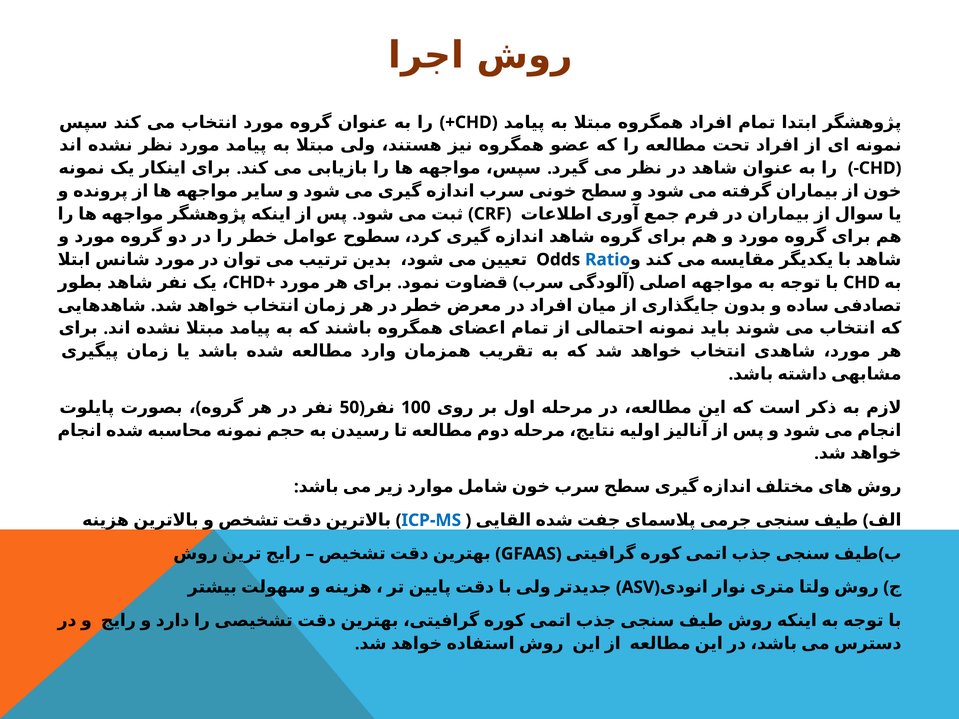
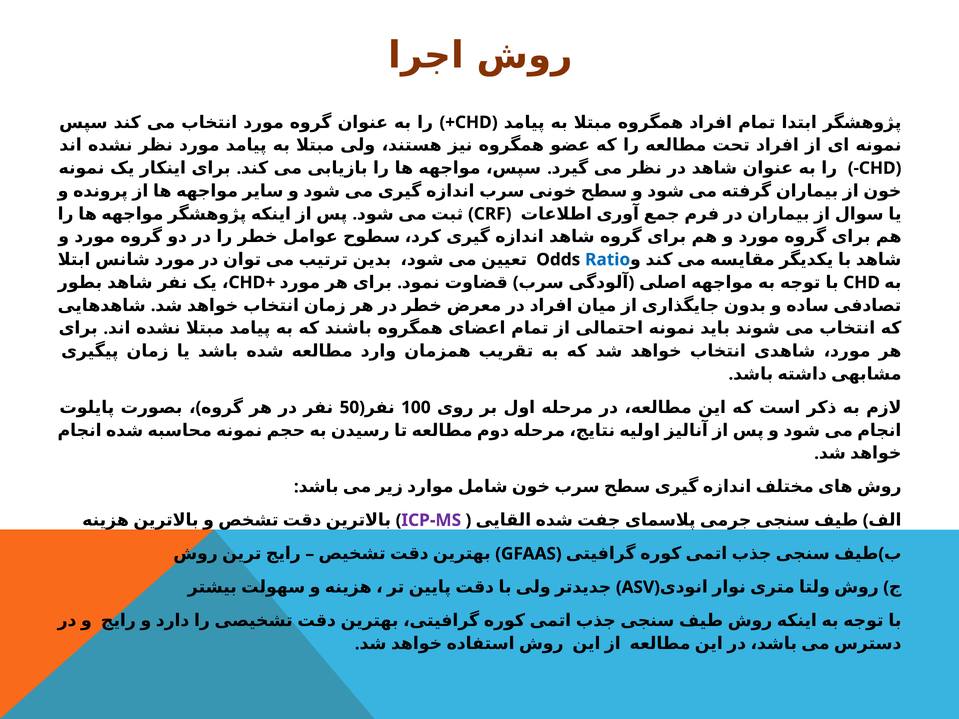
ICP-MS colour: blue -> purple
